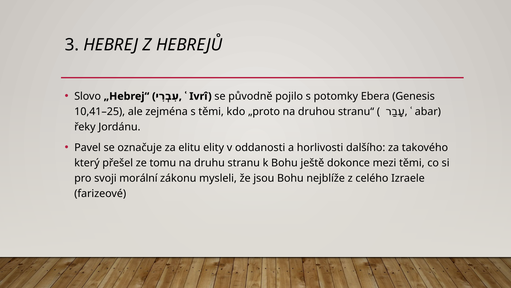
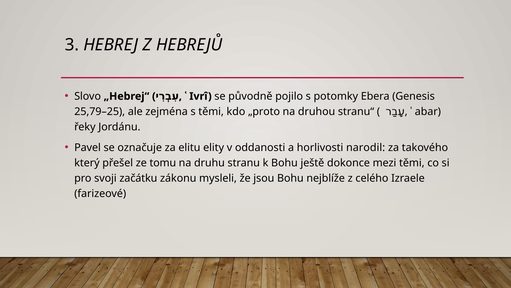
10,41–25: 10,41–25 -> 25,79–25
dalšího: dalšího -> narodil
morální: morální -> začátku
